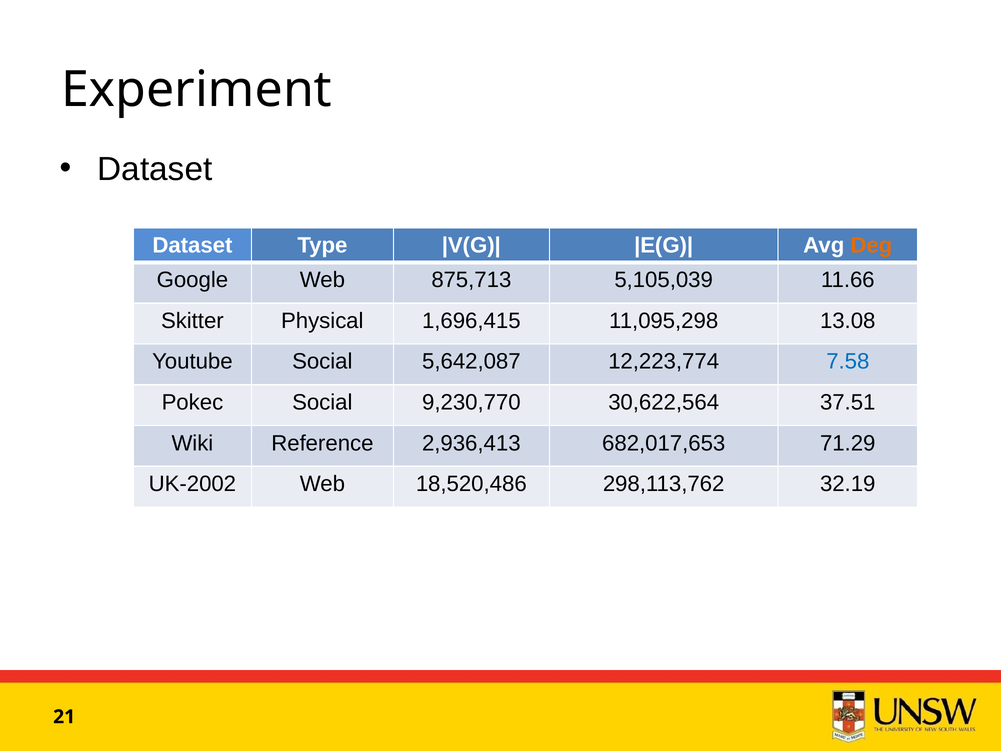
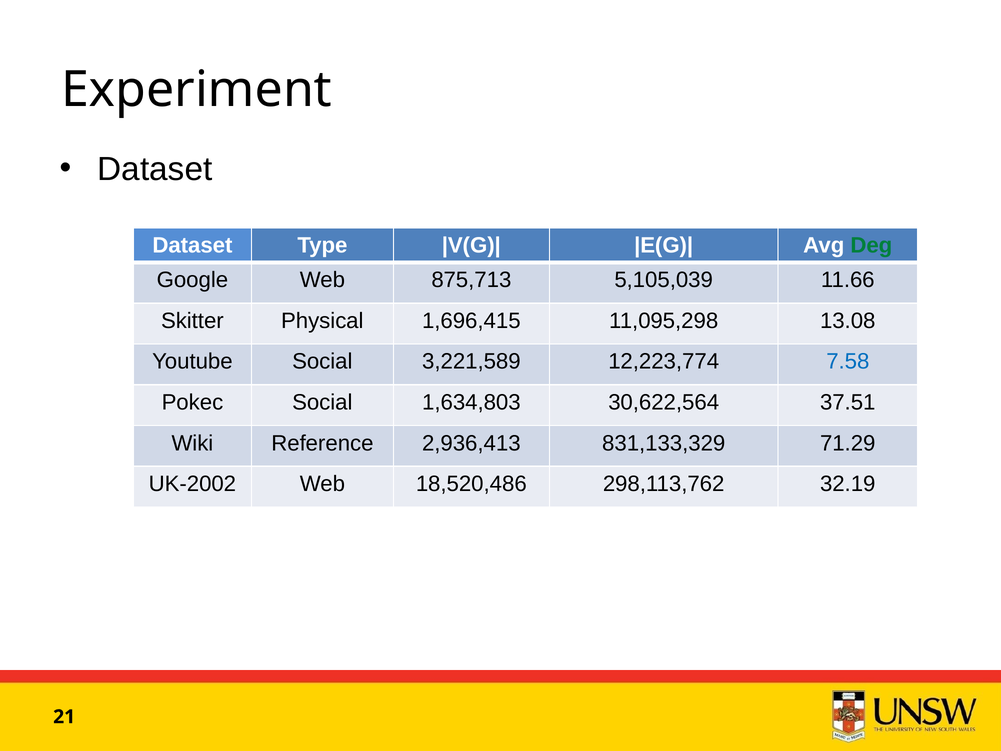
Deg colour: orange -> green
5,642,087: 5,642,087 -> 3,221,589
9,230,770: 9,230,770 -> 1,634,803
682,017,653: 682,017,653 -> 831,133,329
